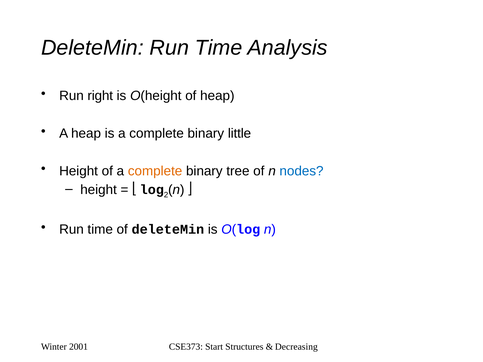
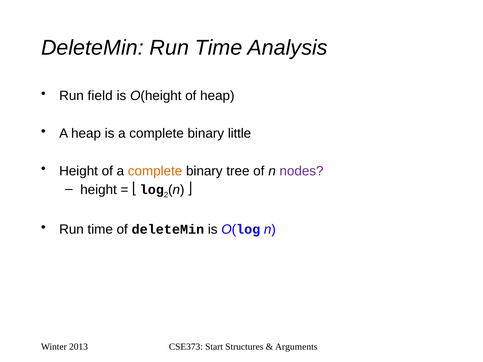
right: right -> field
nodes colour: blue -> purple
2001: 2001 -> 2013
Decreasing: Decreasing -> Arguments
